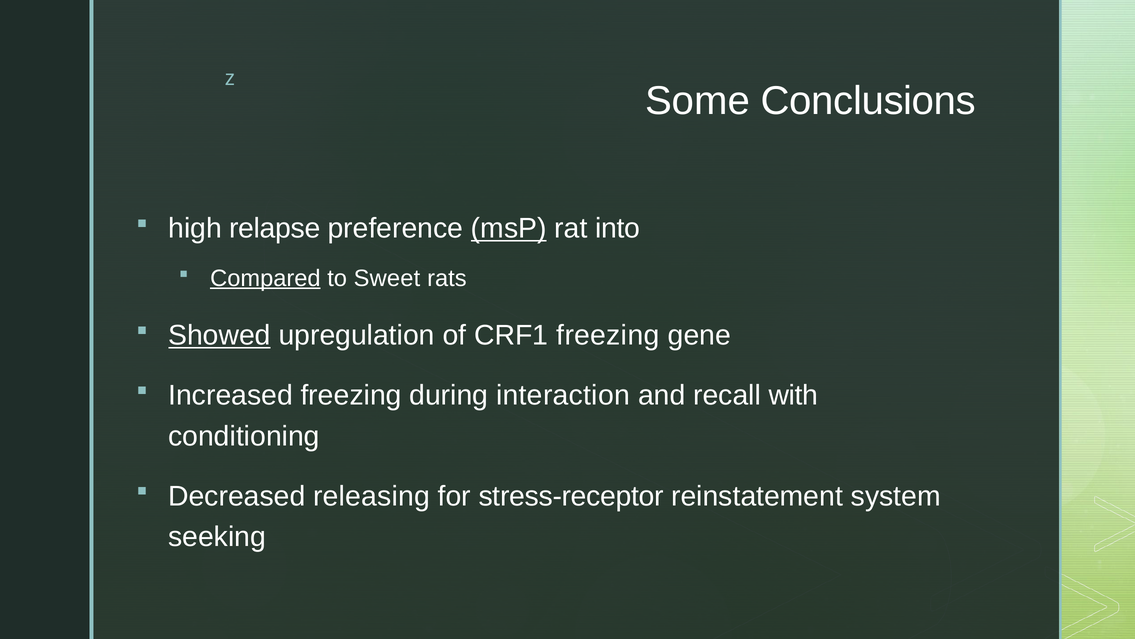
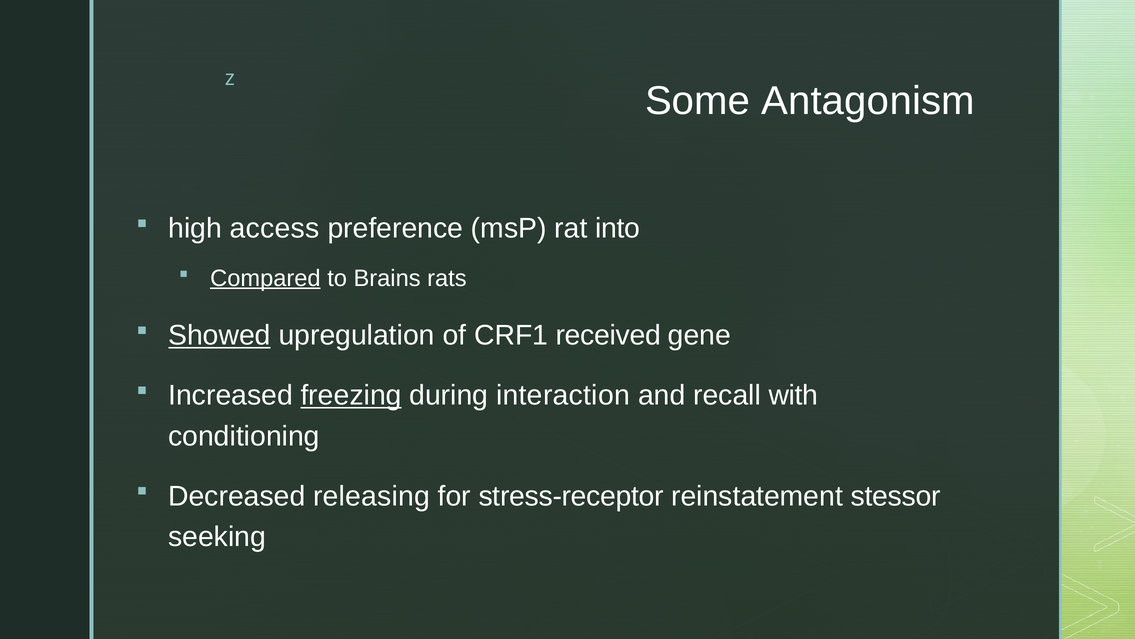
Conclusions: Conclusions -> Antagonism
relapse: relapse -> access
msP underline: present -> none
Sweet: Sweet -> Brains
CRF1 freezing: freezing -> received
freezing at (351, 395) underline: none -> present
system: system -> stessor
